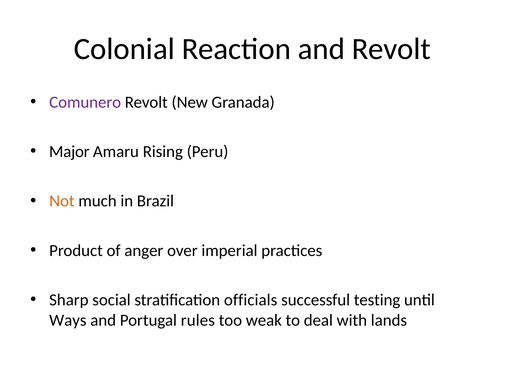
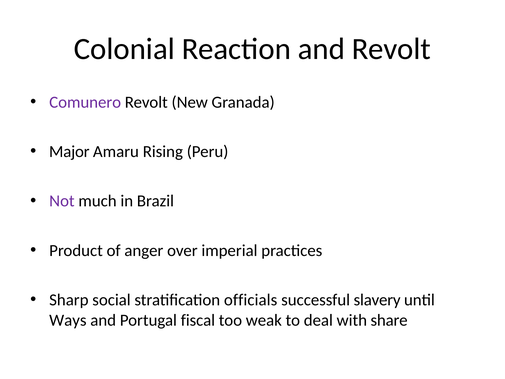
Not colour: orange -> purple
testing: testing -> slavery
rules: rules -> fiscal
lands: lands -> share
